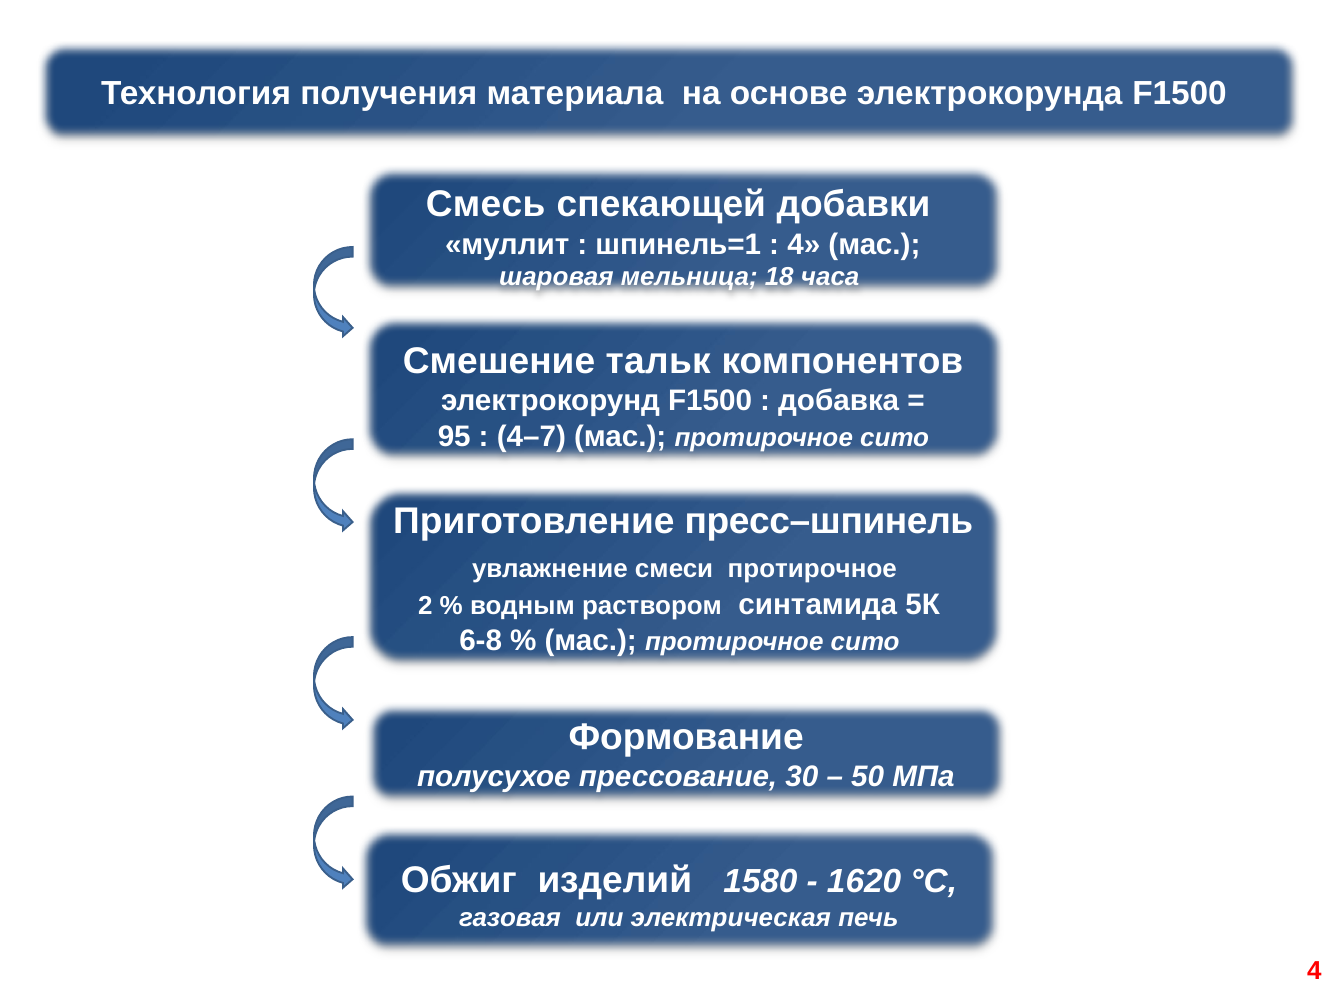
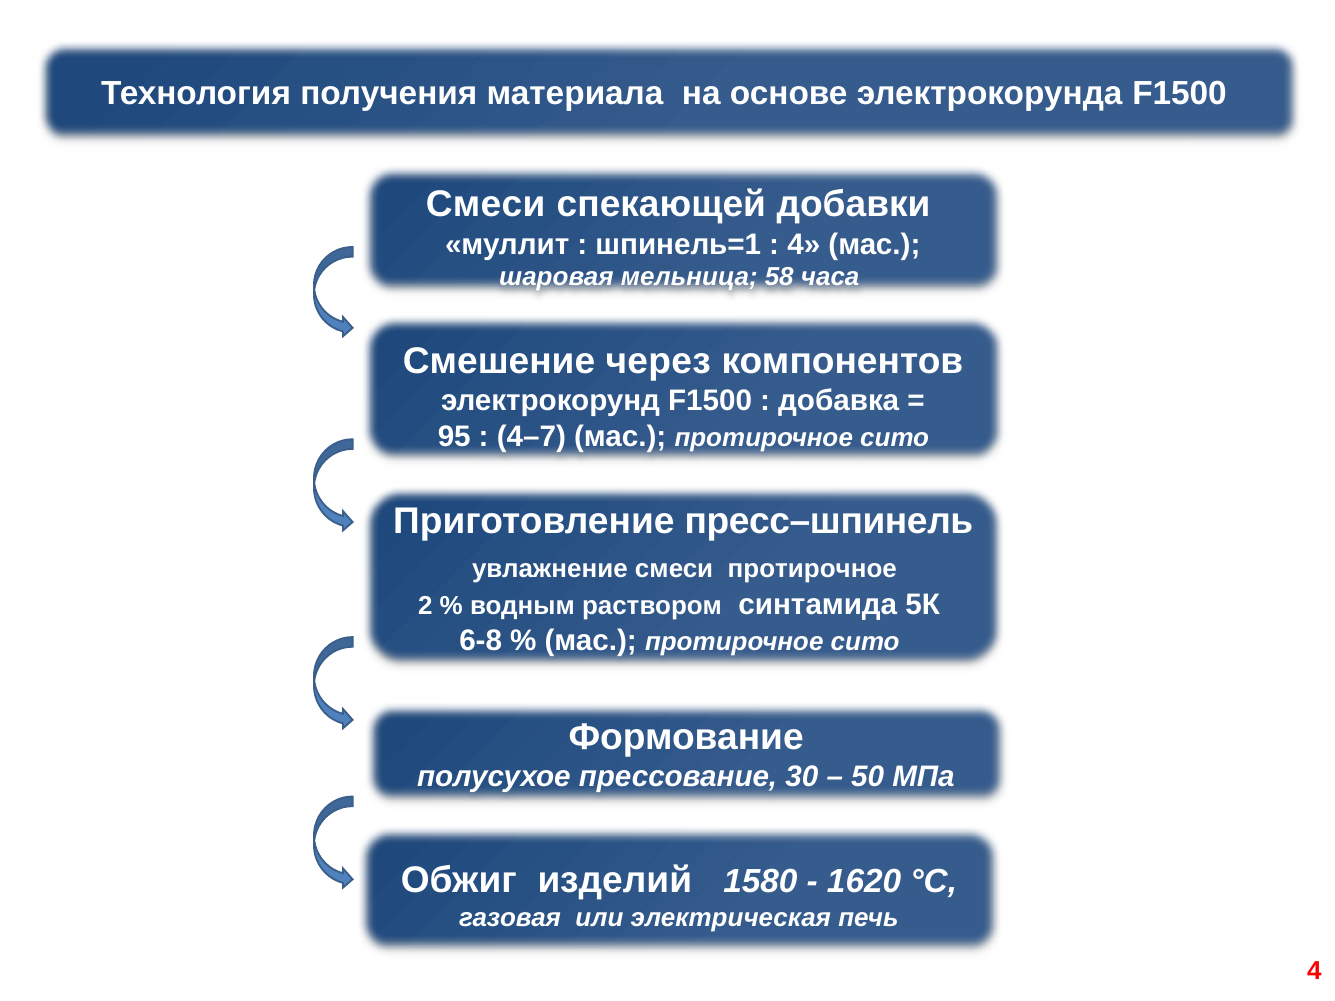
Смесь at (486, 205): Смесь -> Смеси
18: 18 -> 58
тальк: тальк -> через
